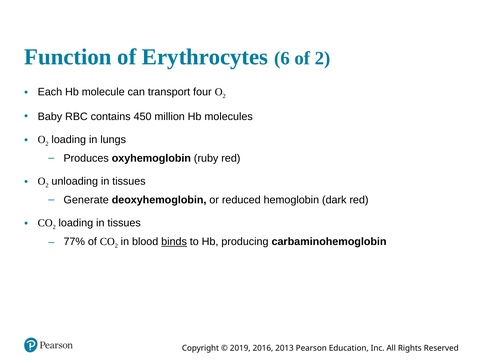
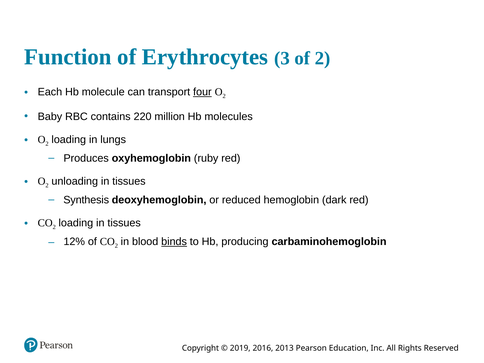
6: 6 -> 3
four underline: none -> present
450: 450 -> 220
Generate: Generate -> Synthesis
77%: 77% -> 12%
